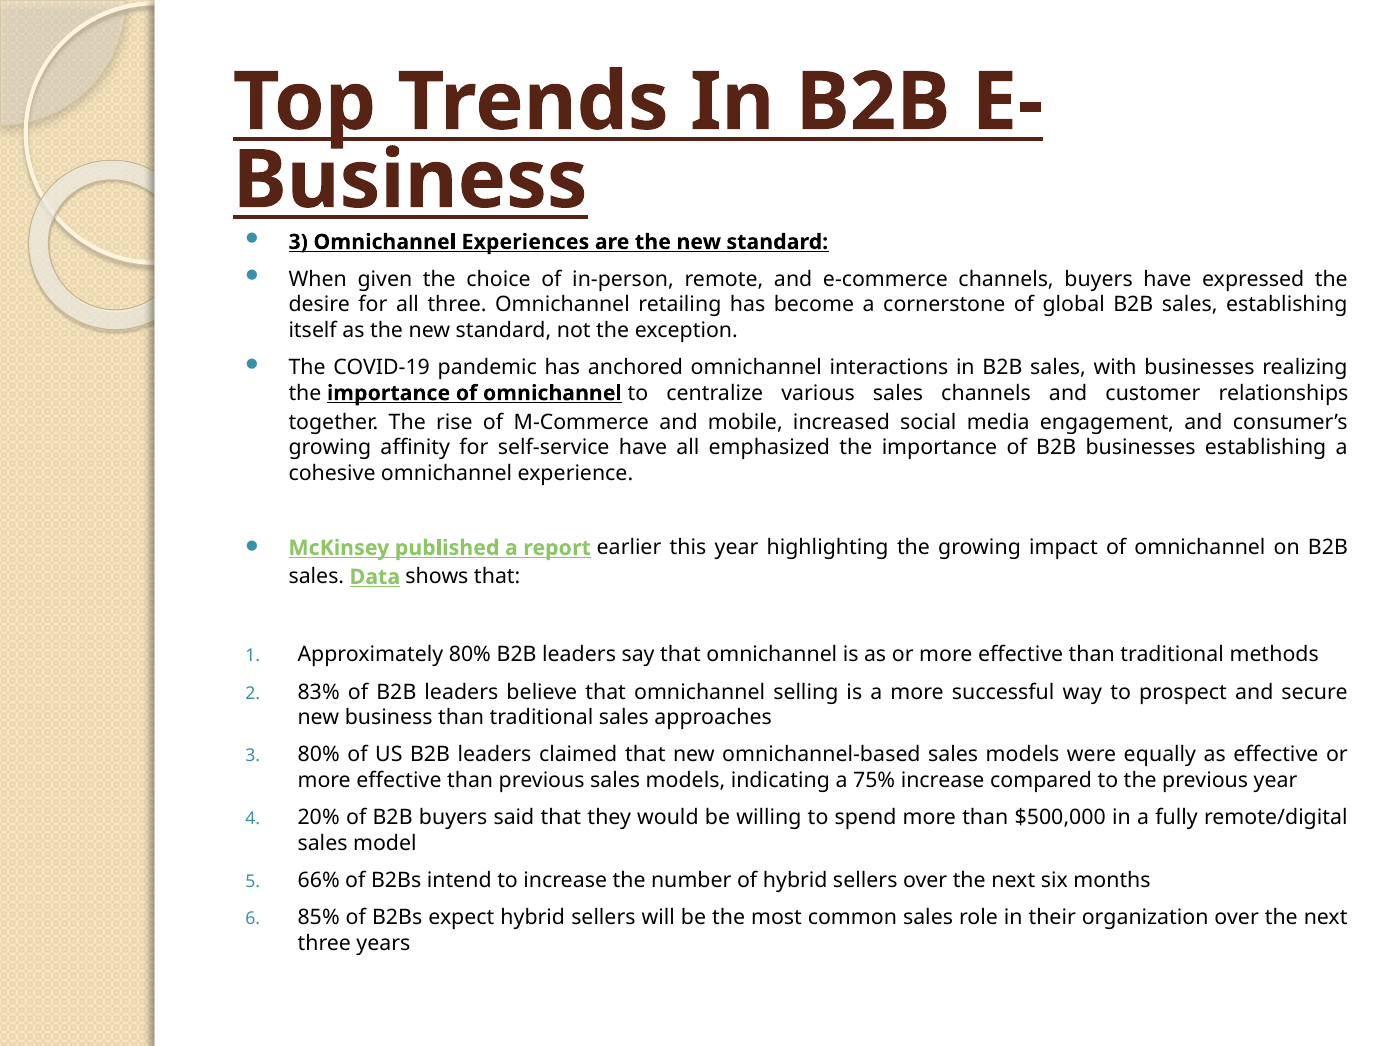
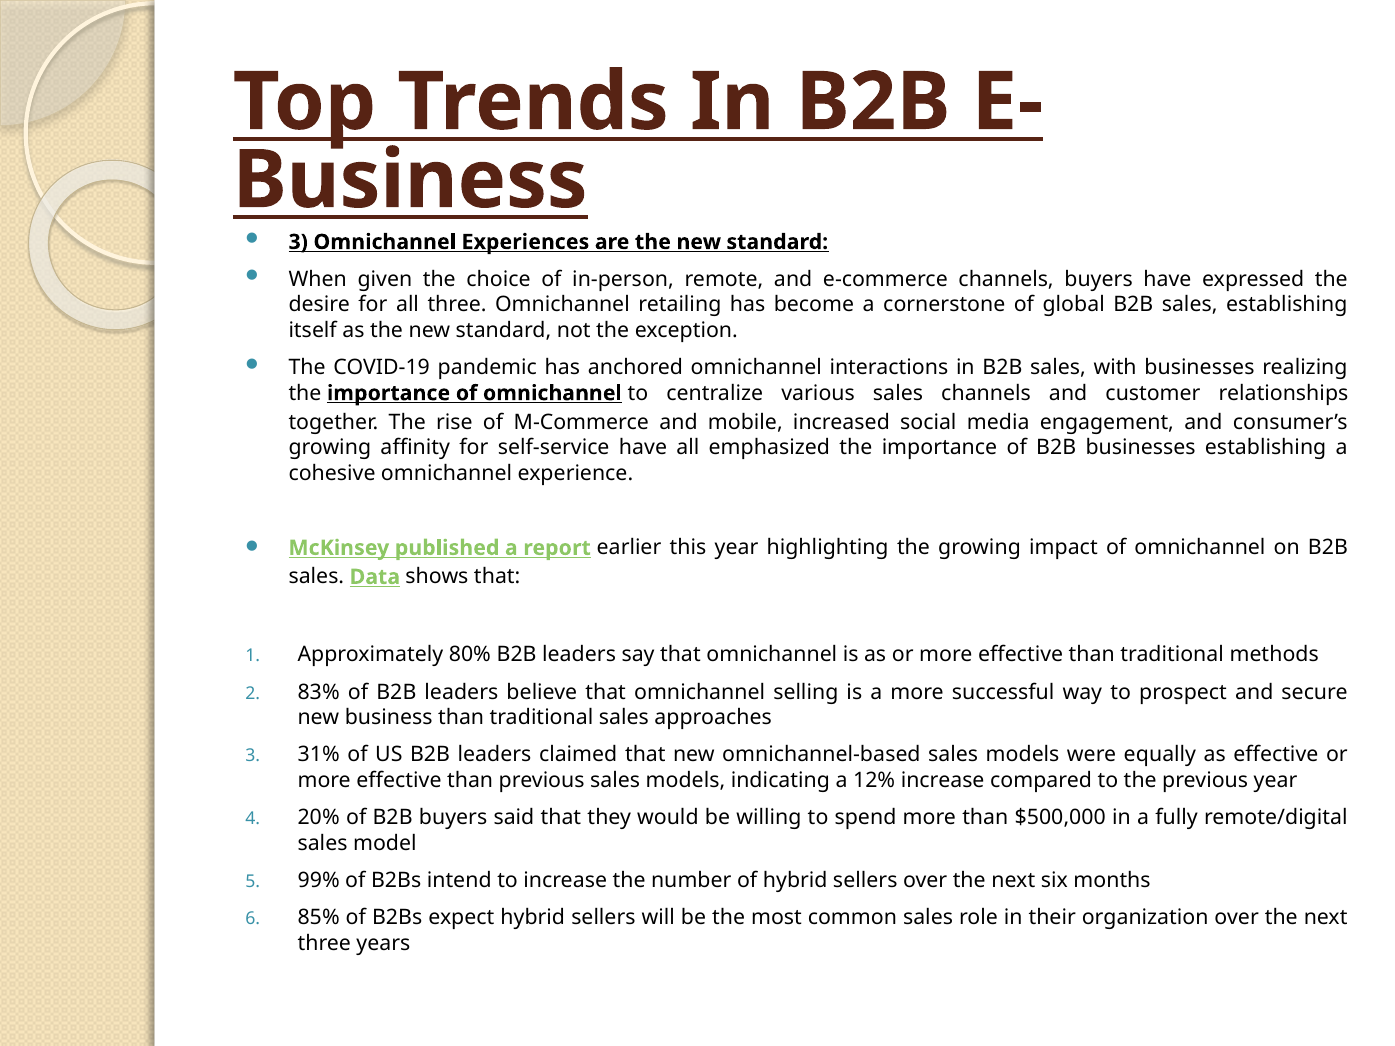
3 80%: 80% -> 31%
75%: 75% -> 12%
66%: 66% -> 99%
